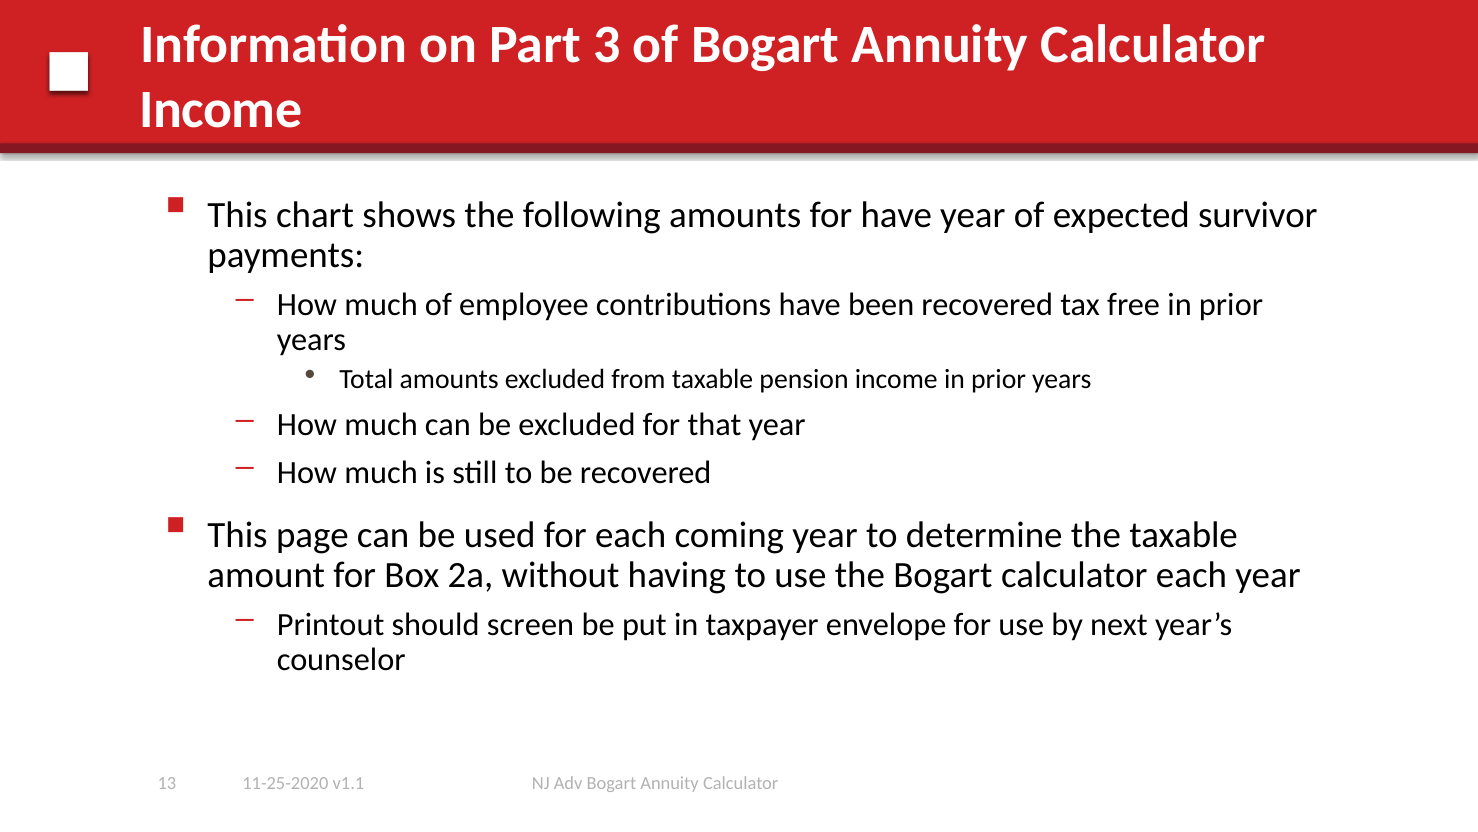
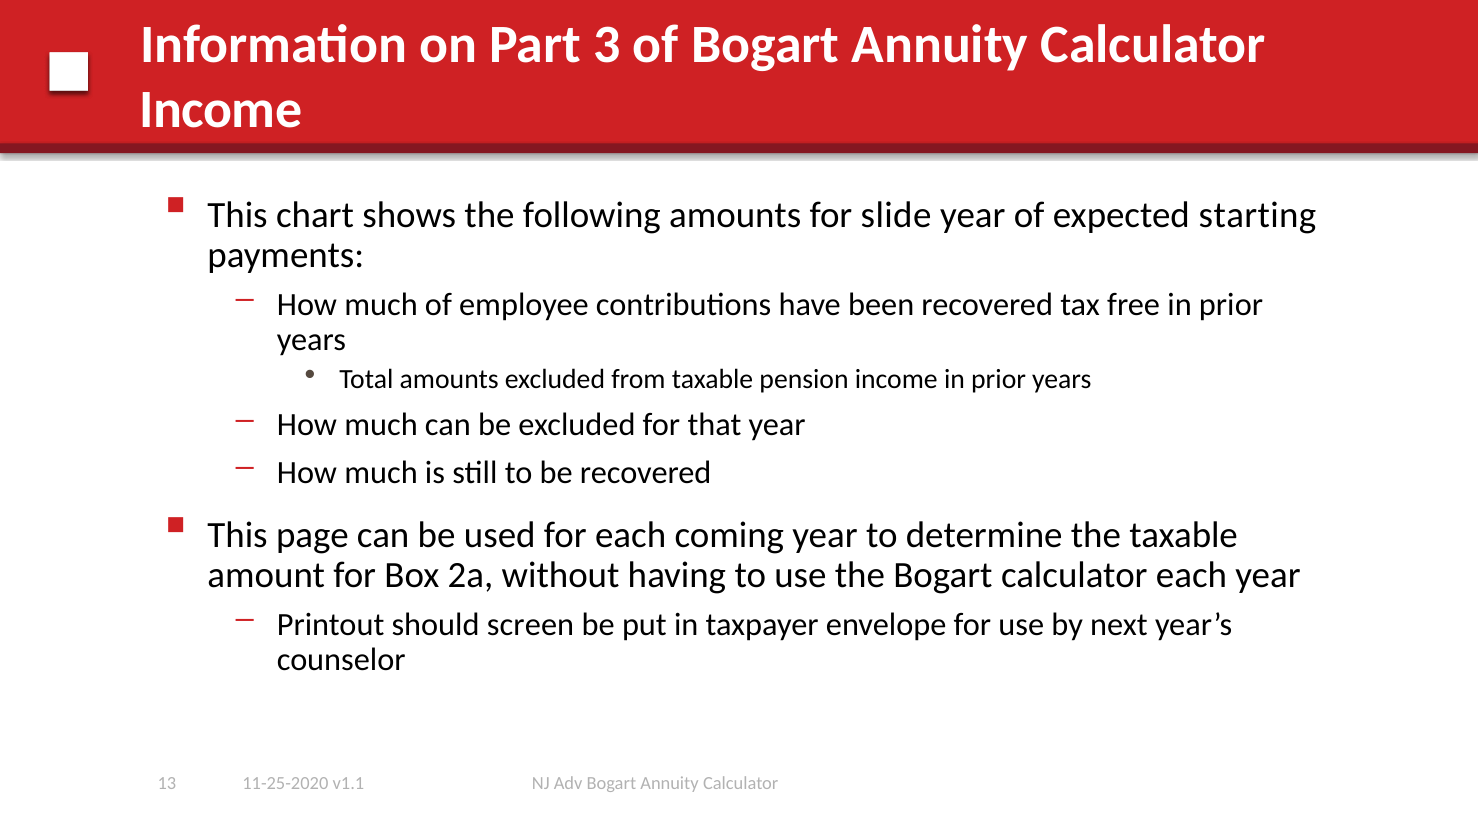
for have: have -> slide
survivor: survivor -> starting
